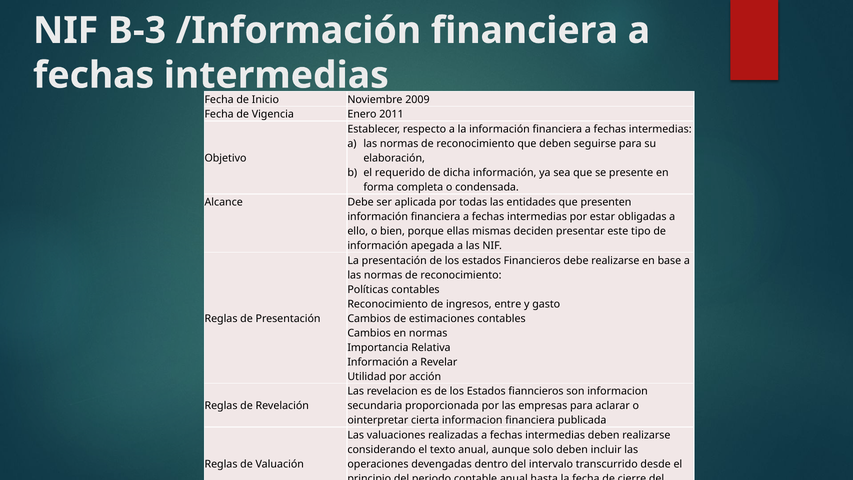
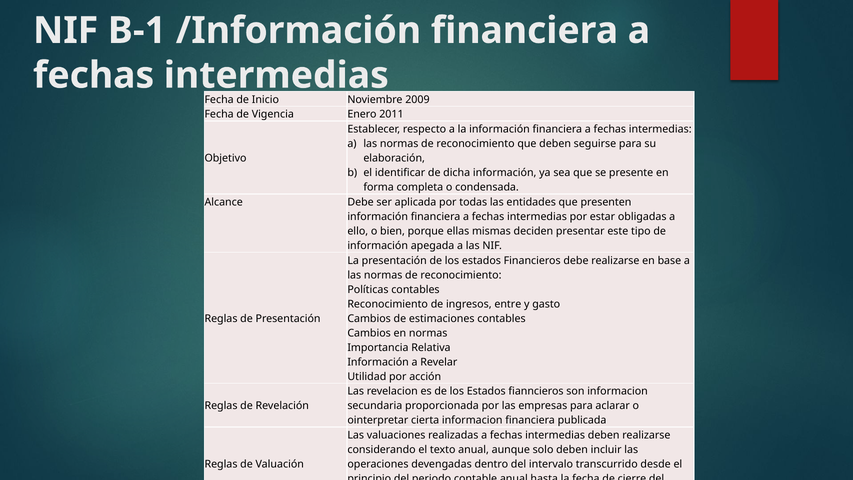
B-3: B-3 -> B-1
requerido: requerido -> identificar
